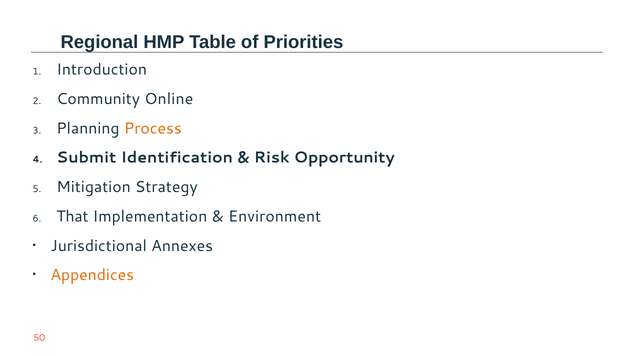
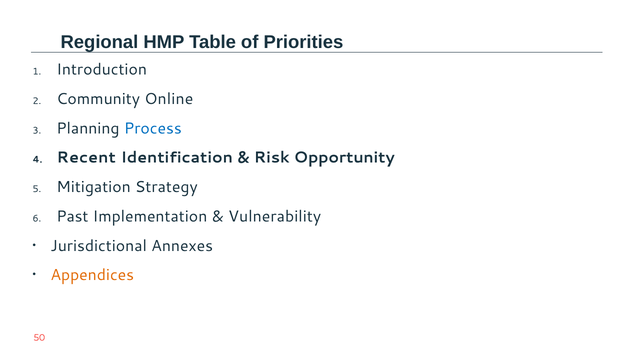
Process colour: orange -> blue
Submit: Submit -> Recent
That: That -> Past
Environment: Environment -> Vulnerability
